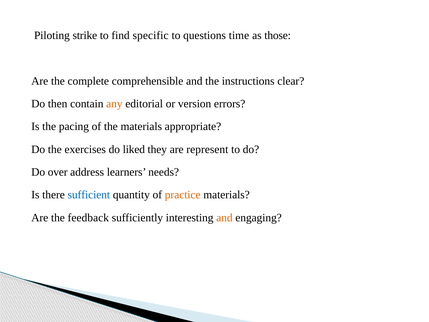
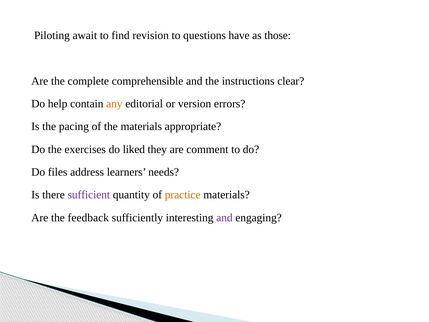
strike: strike -> await
specific: specific -> revision
time: time -> have
then: then -> help
represent: represent -> comment
over: over -> files
sufficient colour: blue -> purple
and at (224, 217) colour: orange -> purple
